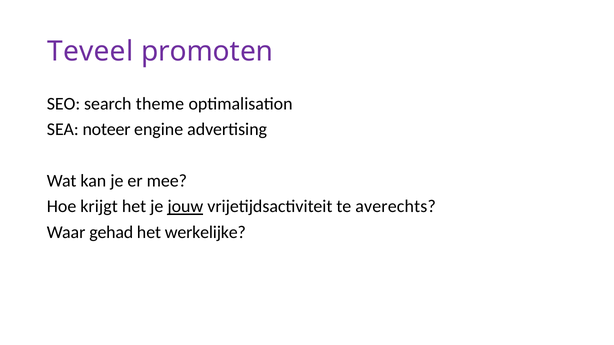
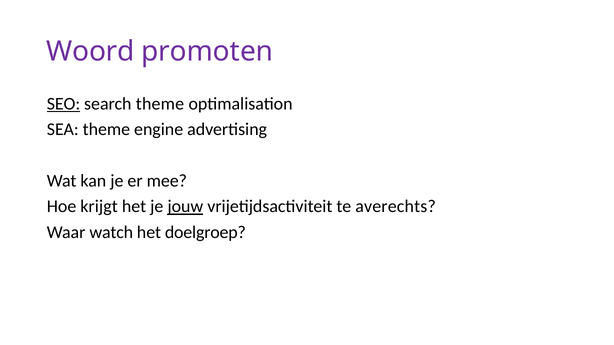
Teveel: Teveel -> Woord
SEO underline: none -> present
SEA noteer: noteer -> theme
gehad: gehad -> watch
werkelijke: werkelijke -> doelgroep
